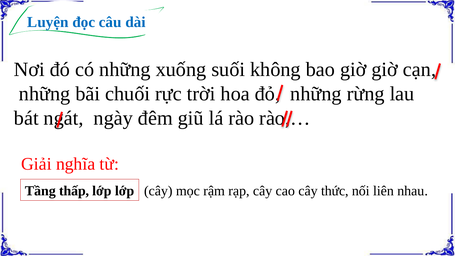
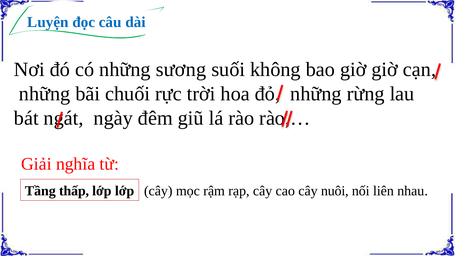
xuống: xuống -> sương
thức: thức -> nuôi
